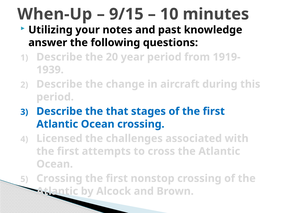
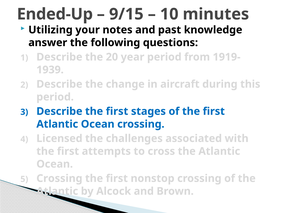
When-Up: When-Up -> Ended-Up
Describe the that: that -> first
